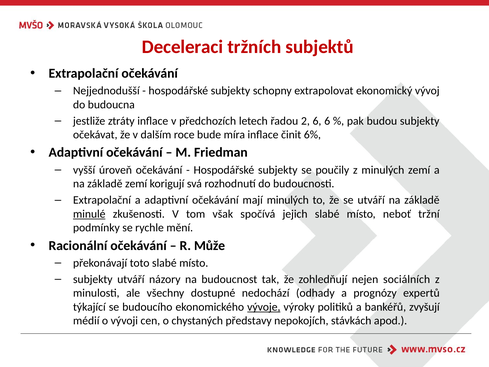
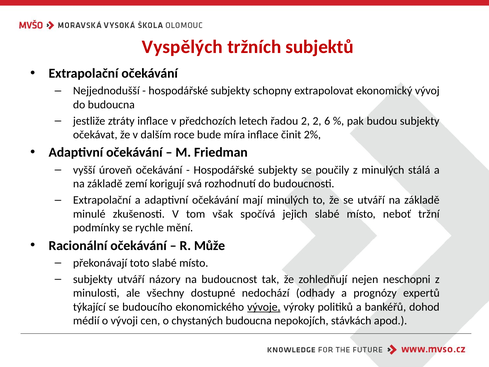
Deceleraci: Deceleraci -> Vyspělých
2 6: 6 -> 2
6%: 6% -> 2%
minulých zemí: zemí -> stálá
minulé underline: present -> none
sociálních: sociálních -> neschopni
zvyšují: zvyšují -> dohod
chystaných představy: představy -> budoucna
